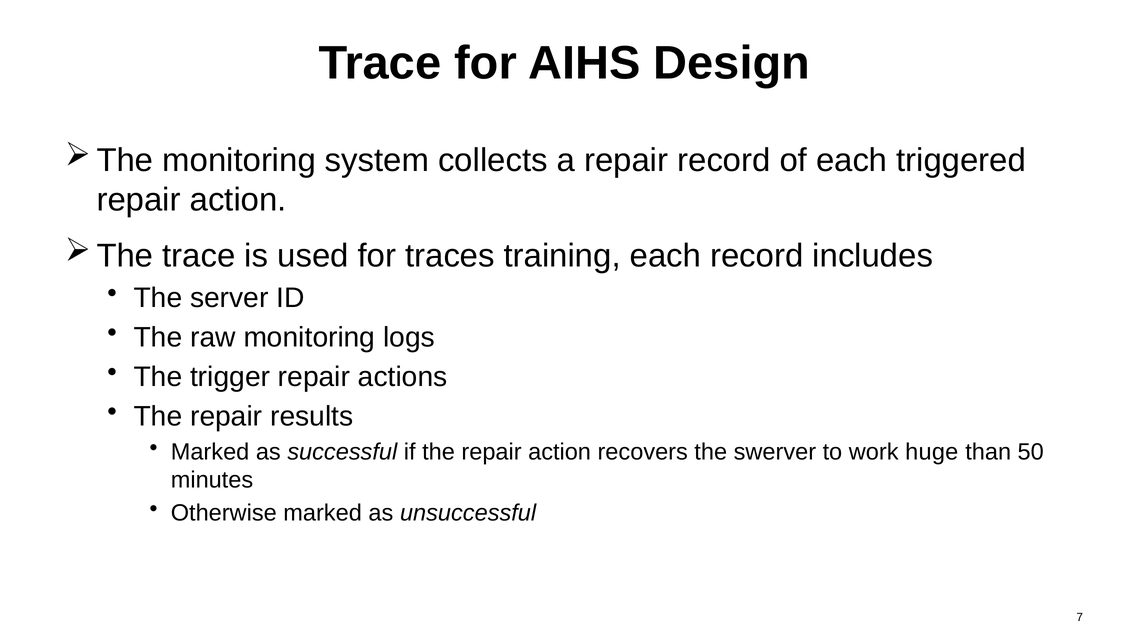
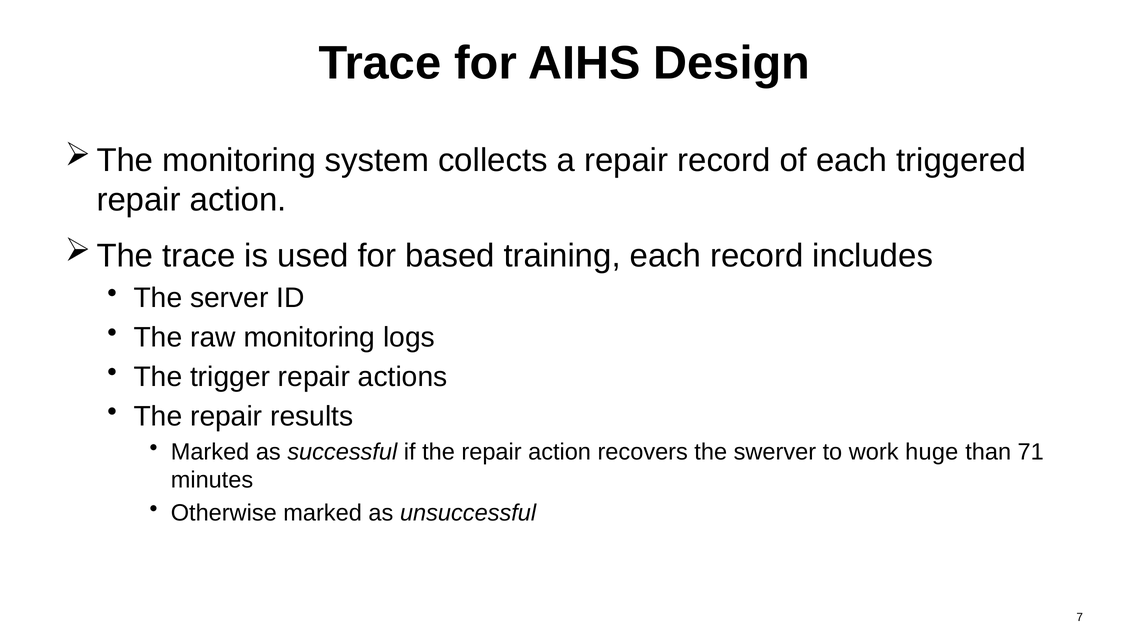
traces: traces -> based
50: 50 -> 71
